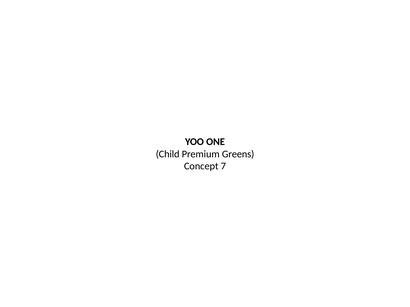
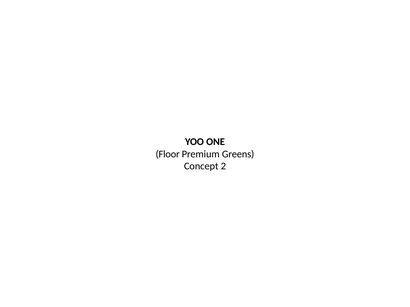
Child: Child -> Floor
7: 7 -> 2
